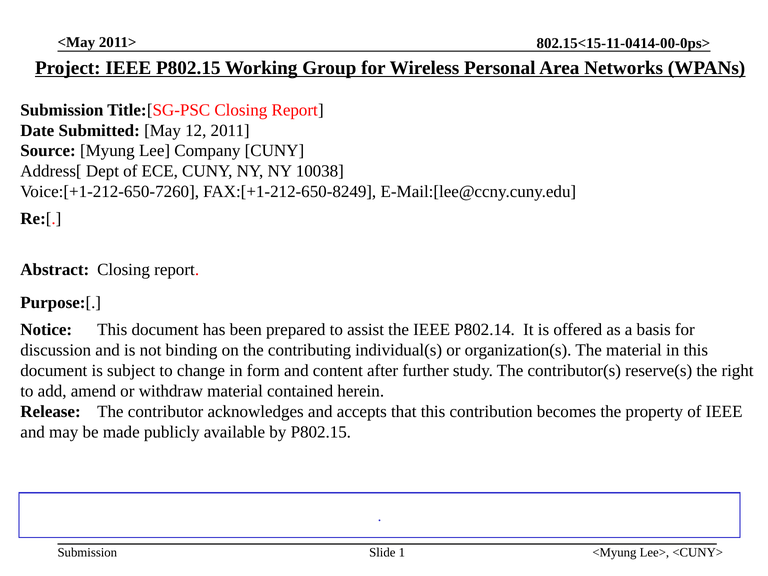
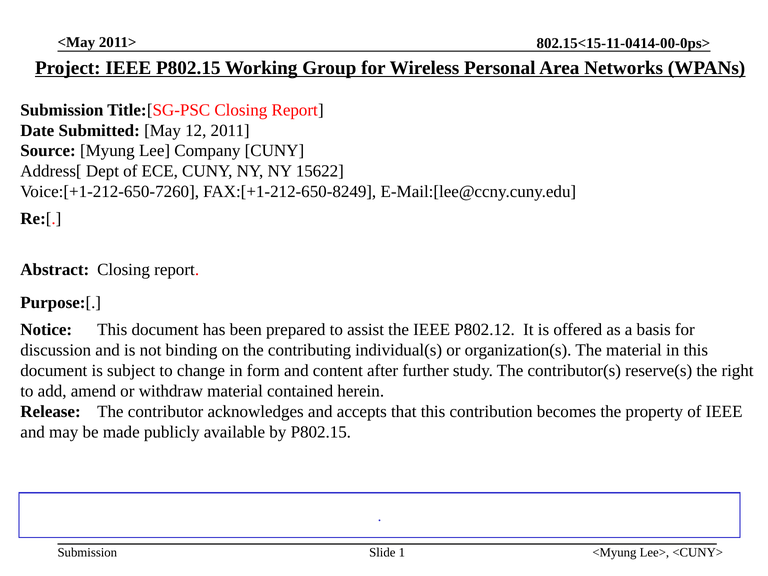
10038: 10038 -> 15622
P802.14: P802.14 -> P802.12
